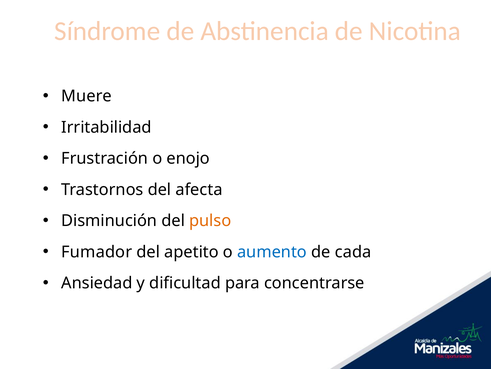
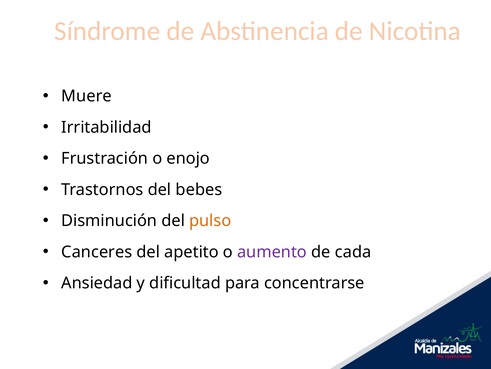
afecta: afecta -> bebes
Fumador: Fumador -> Canceres
aumento colour: blue -> purple
